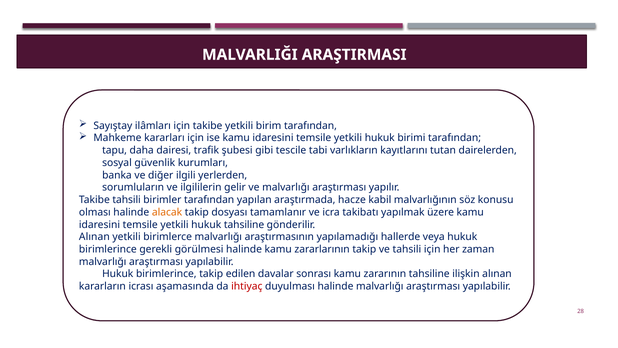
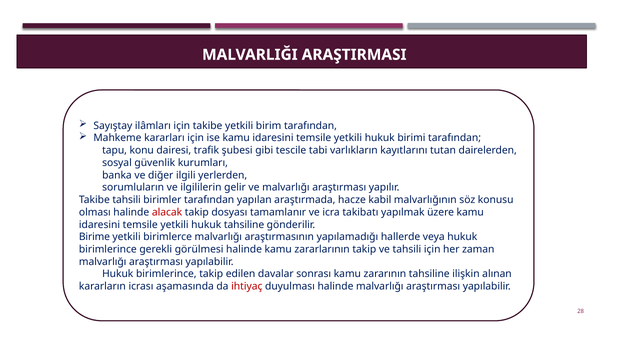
daha: daha -> konu
alacak colour: orange -> red
Alınan at (94, 237): Alınan -> Birime
